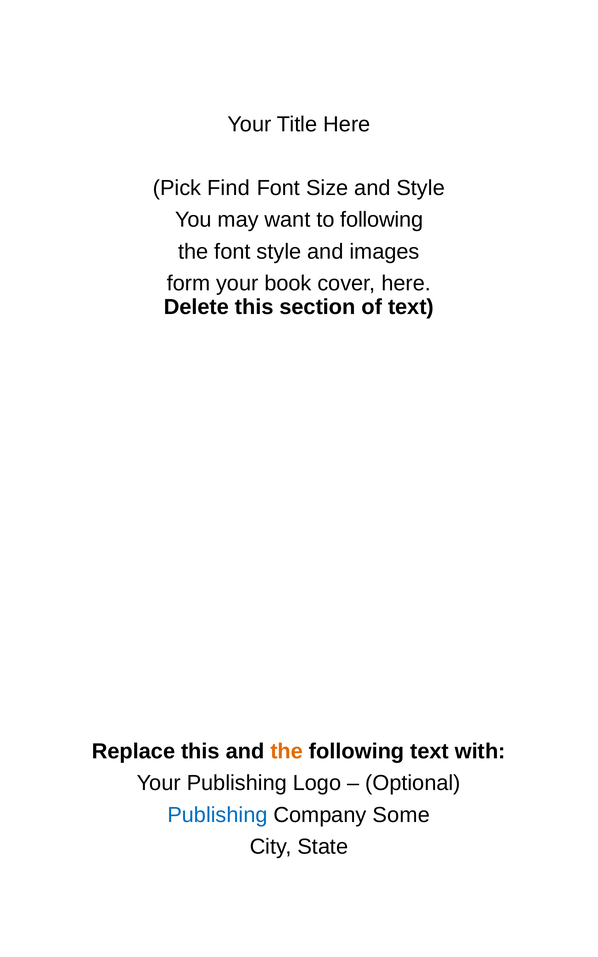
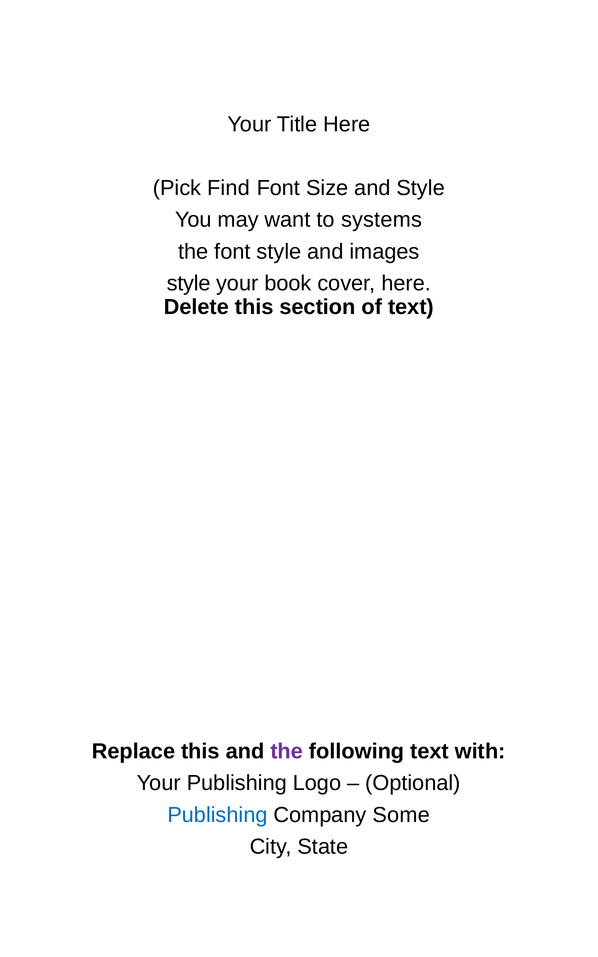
to following: following -> systems
form at (189, 283): form -> style
the at (287, 751) colour: orange -> purple
